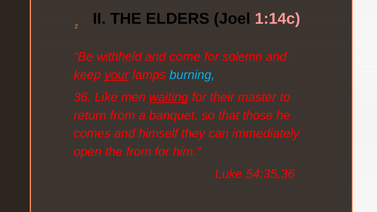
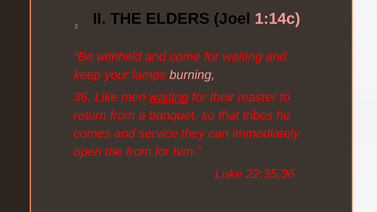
for solemn: solemn -> waiting
your underline: present -> none
burning colour: light blue -> pink
those: those -> tribes
himself: himself -> service
54:35,36: 54:35,36 -> 22:35,36
